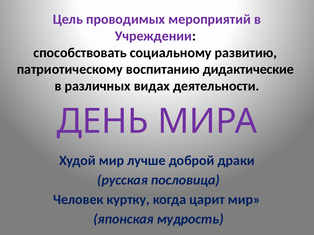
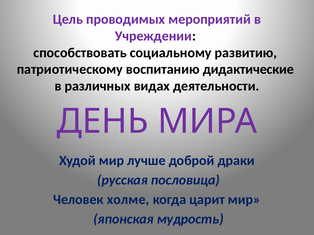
куртку: куртку -> холме
